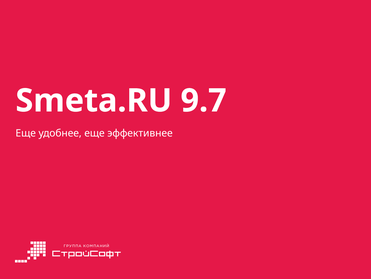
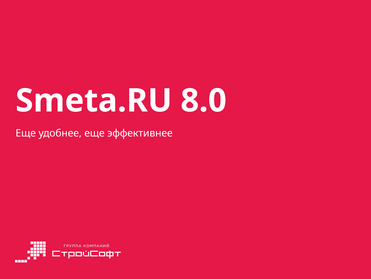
9.7: 9.7 -> 8.0
